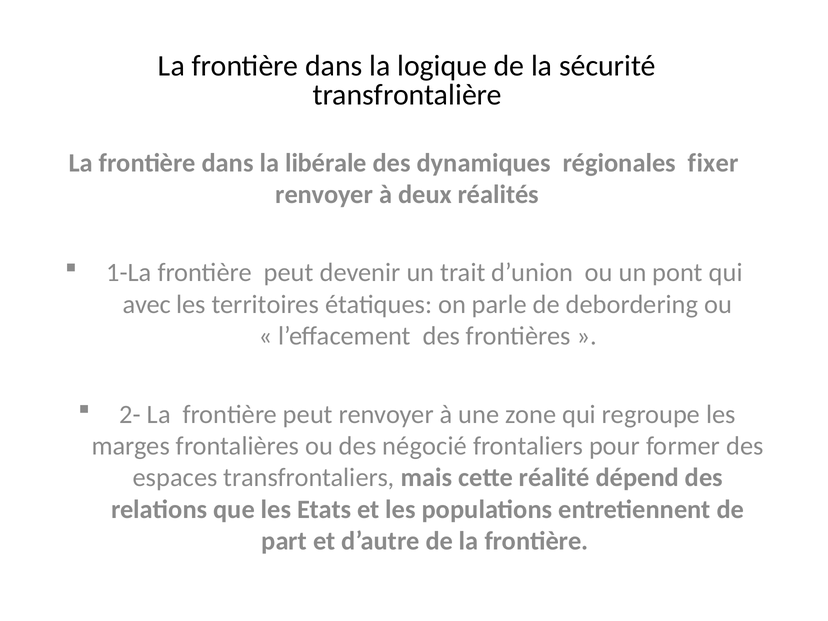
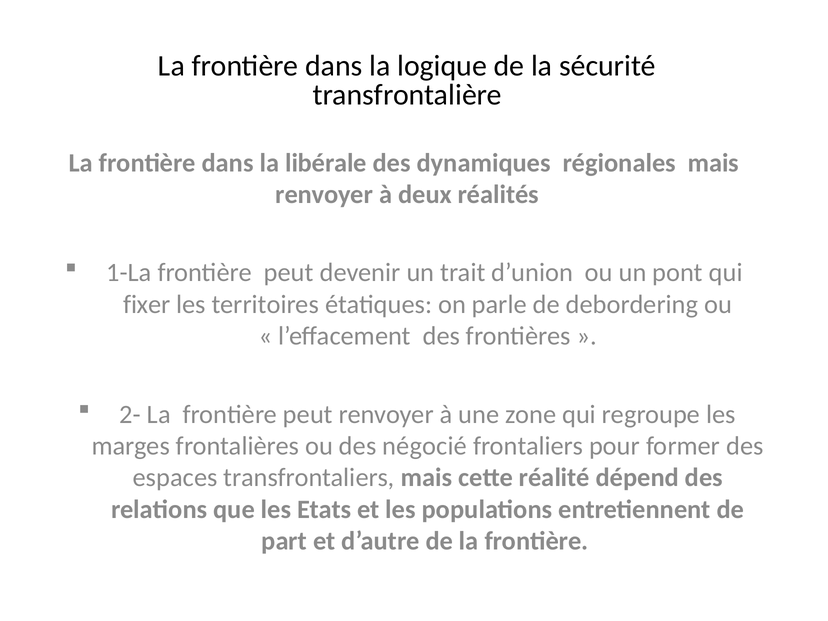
régionales fixer: fixer -> mais
avec: avec -> fixer
